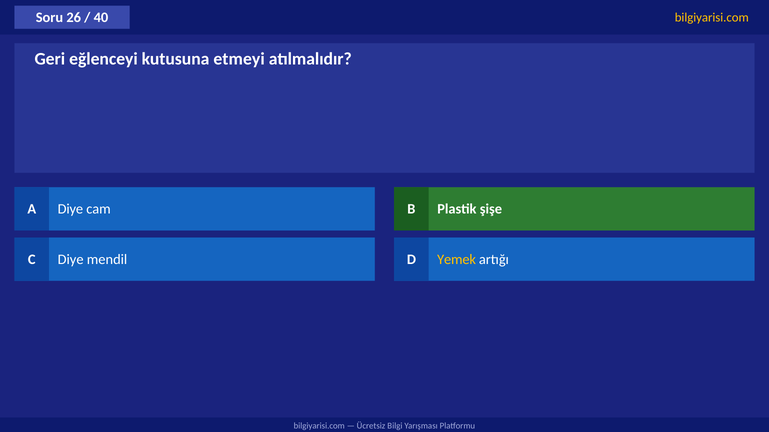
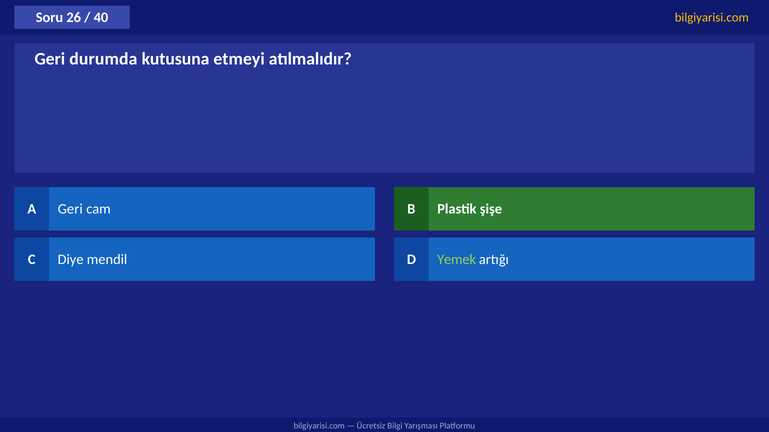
eğlenceyi: eğlenceyi -> durumda
A Diye: Diye -> Geri
Yemek colour: yellow -> light green
